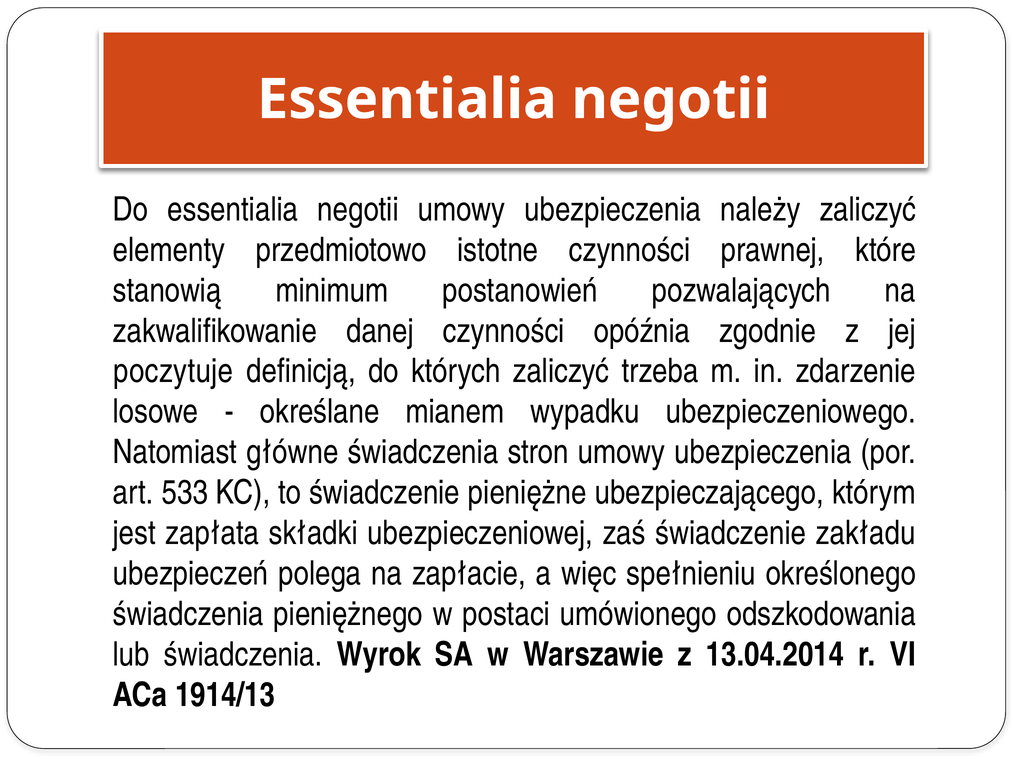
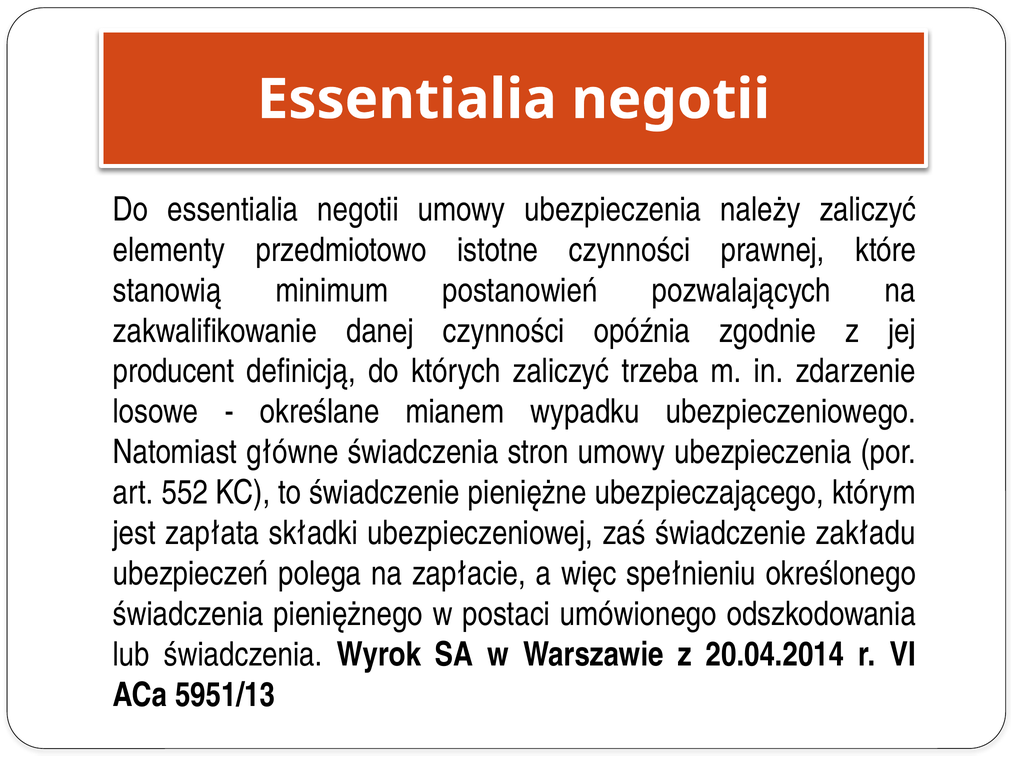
poczytuje: poczytuje -> producent
533: 533 -> 552
13.04.2014: 13.04.2014 -> 20.04.2014
1914/13: 1914/13 -> 5951/13
